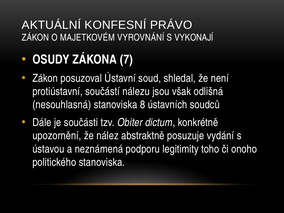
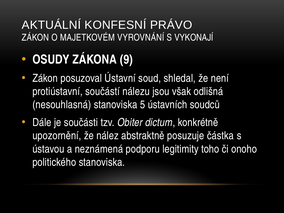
7: 7 -> 9
8: 8 -> 5
vydání: vydání -> částka
